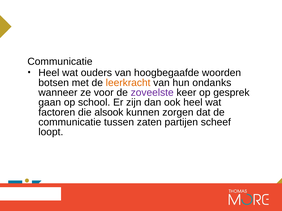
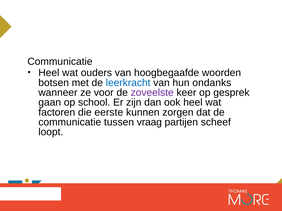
leerkracht colour: orange -> blue
alsook: alsook -> eerste
zaten: zaten -> vraag
